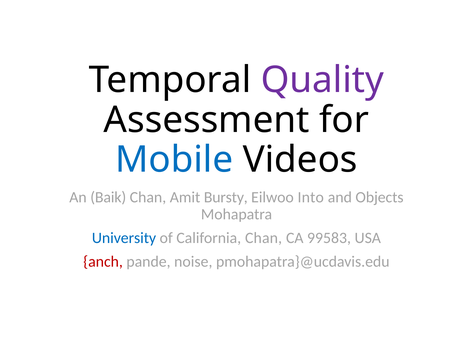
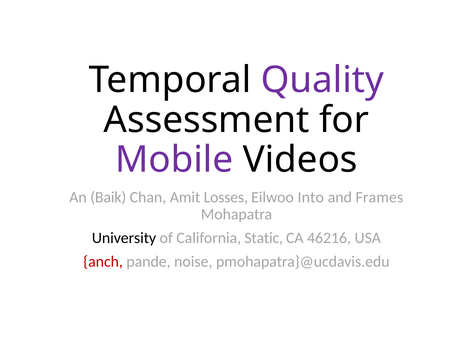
Mobile colour: blue -> purple
Bursty: Bursty -> Losses
Objects: Objects -> Frames
University colour: blue -> black
California Chan: Chan -> Static
99583: 99583 -> 46216
